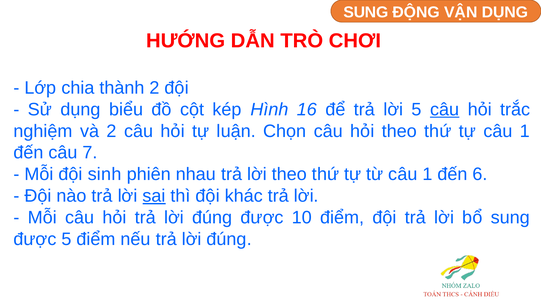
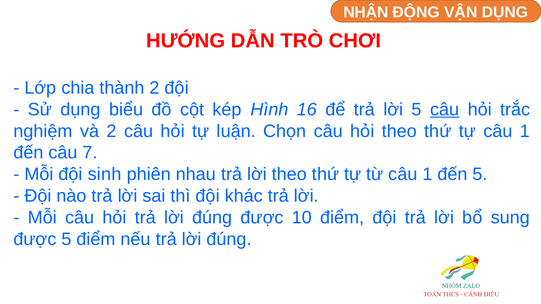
SUNG at (366, 12): SUNG -> NHẬN
đến 6: 6 -> 5
sai underline: present -> none
